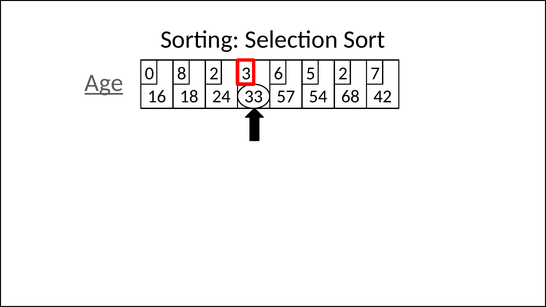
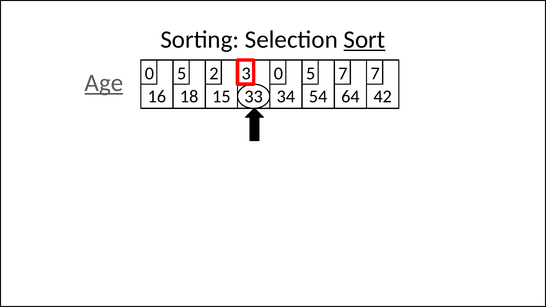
Sort underline: none -> present
8 at (182, 73): 8 -> 5
6 at (278, 73): 6 -> 0
5 2: 2 -> 7
24: 24 -> 15
57: 57 -> 34
68: 68 -> 64
